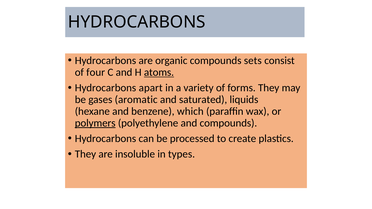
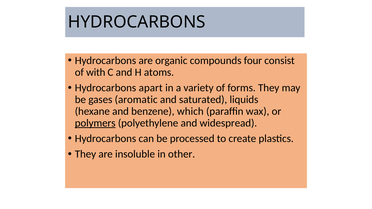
sets: sets -> four
four: four -> with
atoms underline: present -> none
and compounds: compounds -> widespread
types: types -> other
